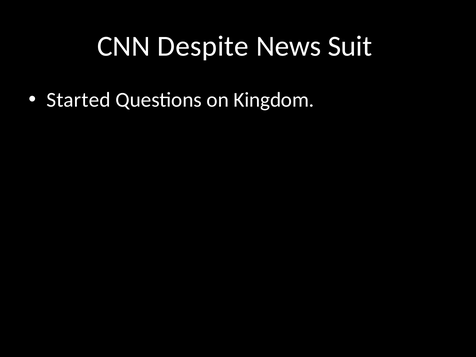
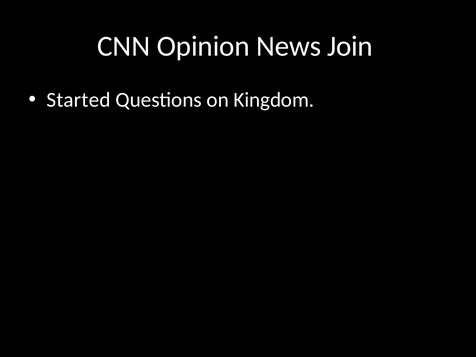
Despite: Despite -> Opinion
Suit: Suit -> Join
